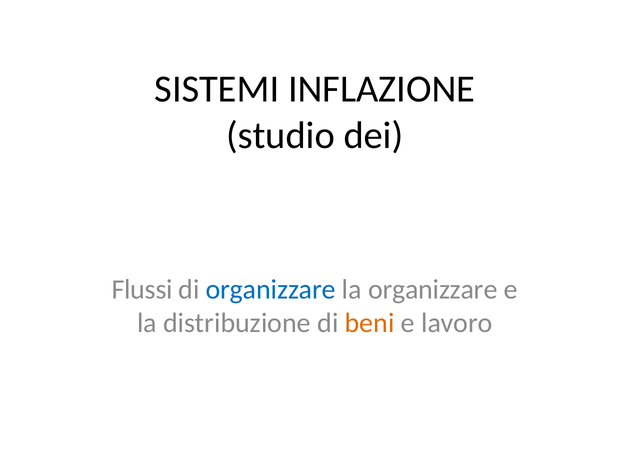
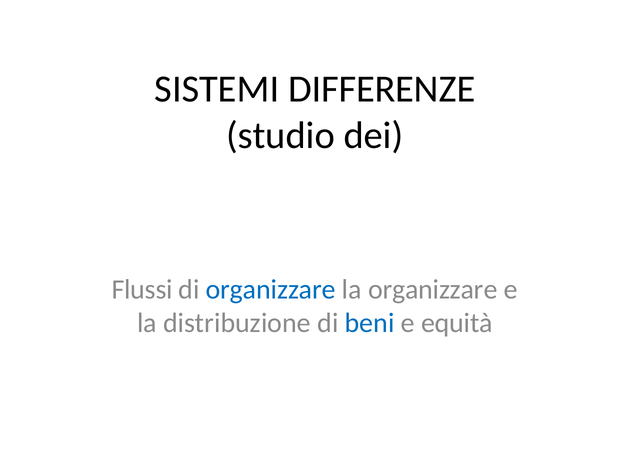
INFLAZIONE: INFLAZIONE -> DIFFERENZE
beni colour: orange -> blue
lavoro: lavoro -> equità
